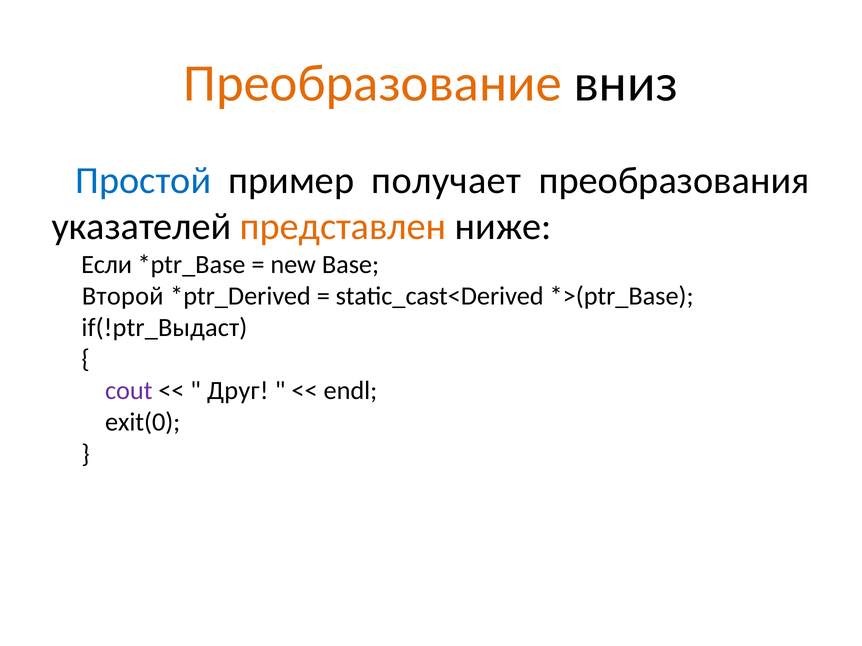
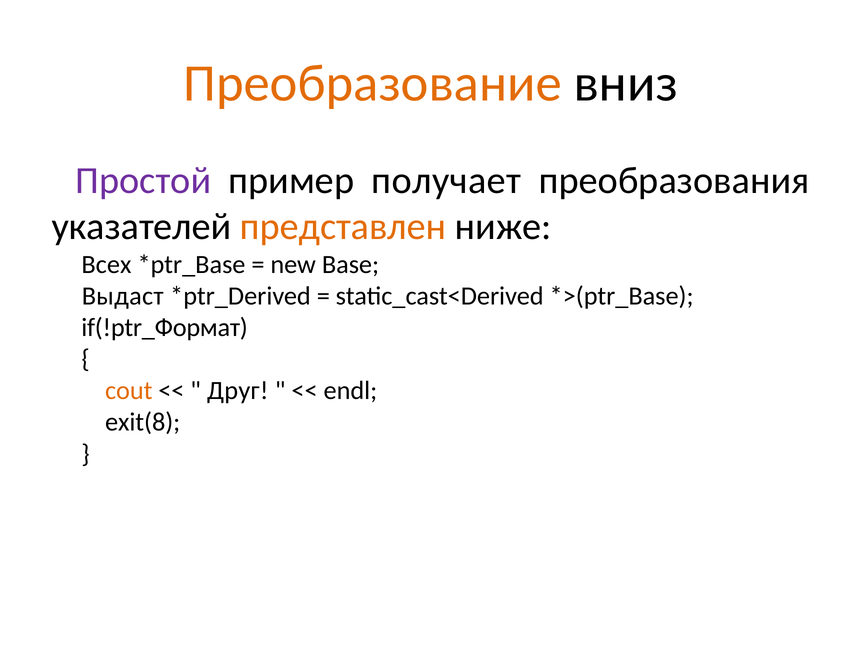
Простой colour: blue -> purple
Если: Если -> Всех
Второй: Второй -> Выдаст
if(!ptr_Выдаст: if(!ptr_Выдаст -> if(!ptr_Формат
cout colour: purple -> orange
exit(0: exit(0 -> exit(8
